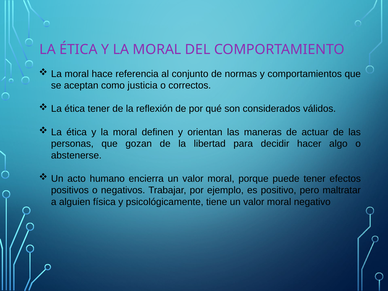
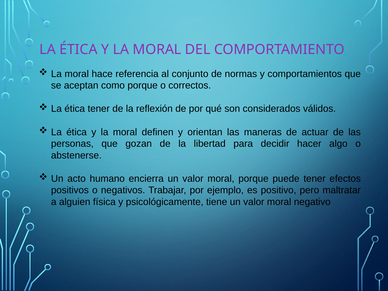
como justicia: justicia -> porque
